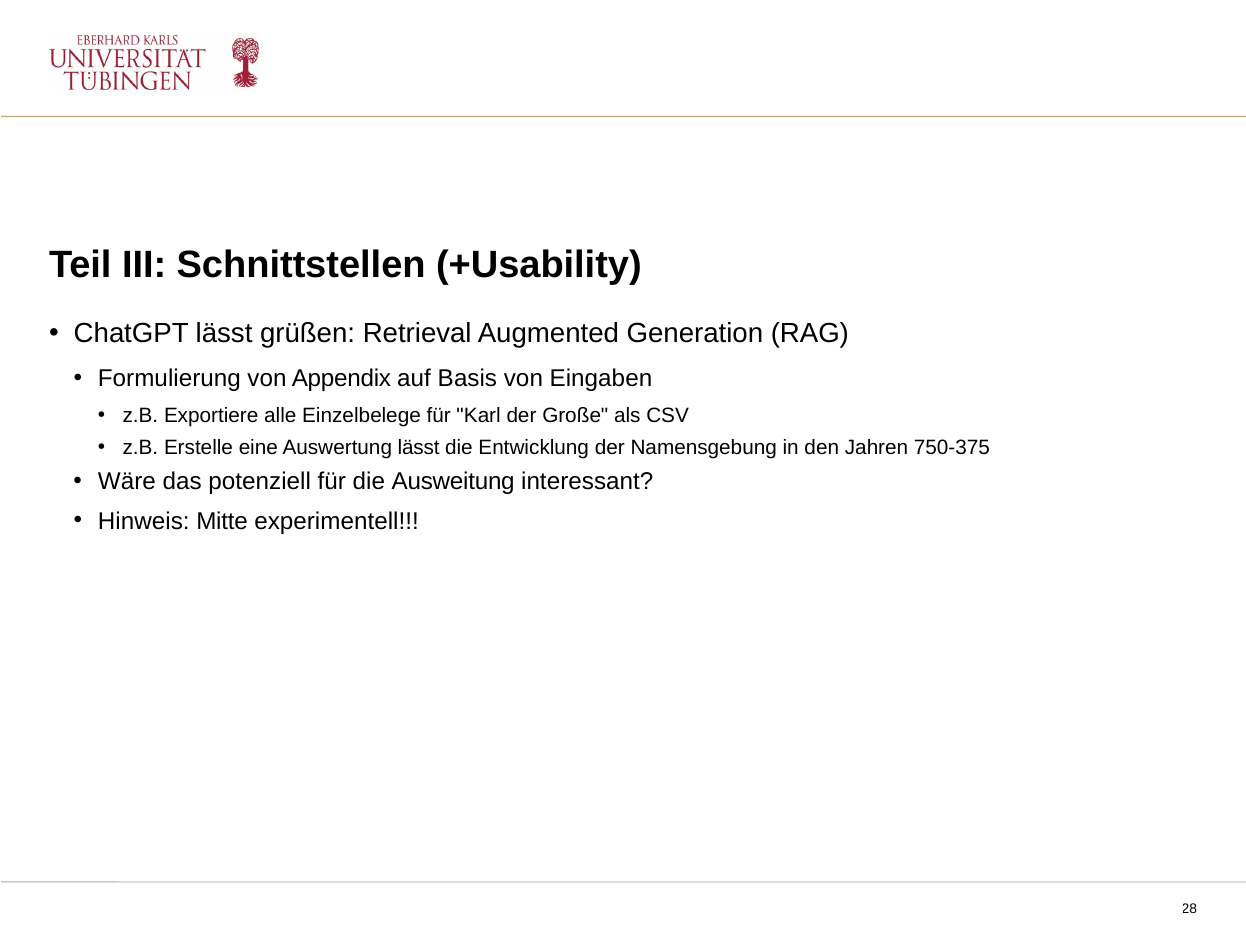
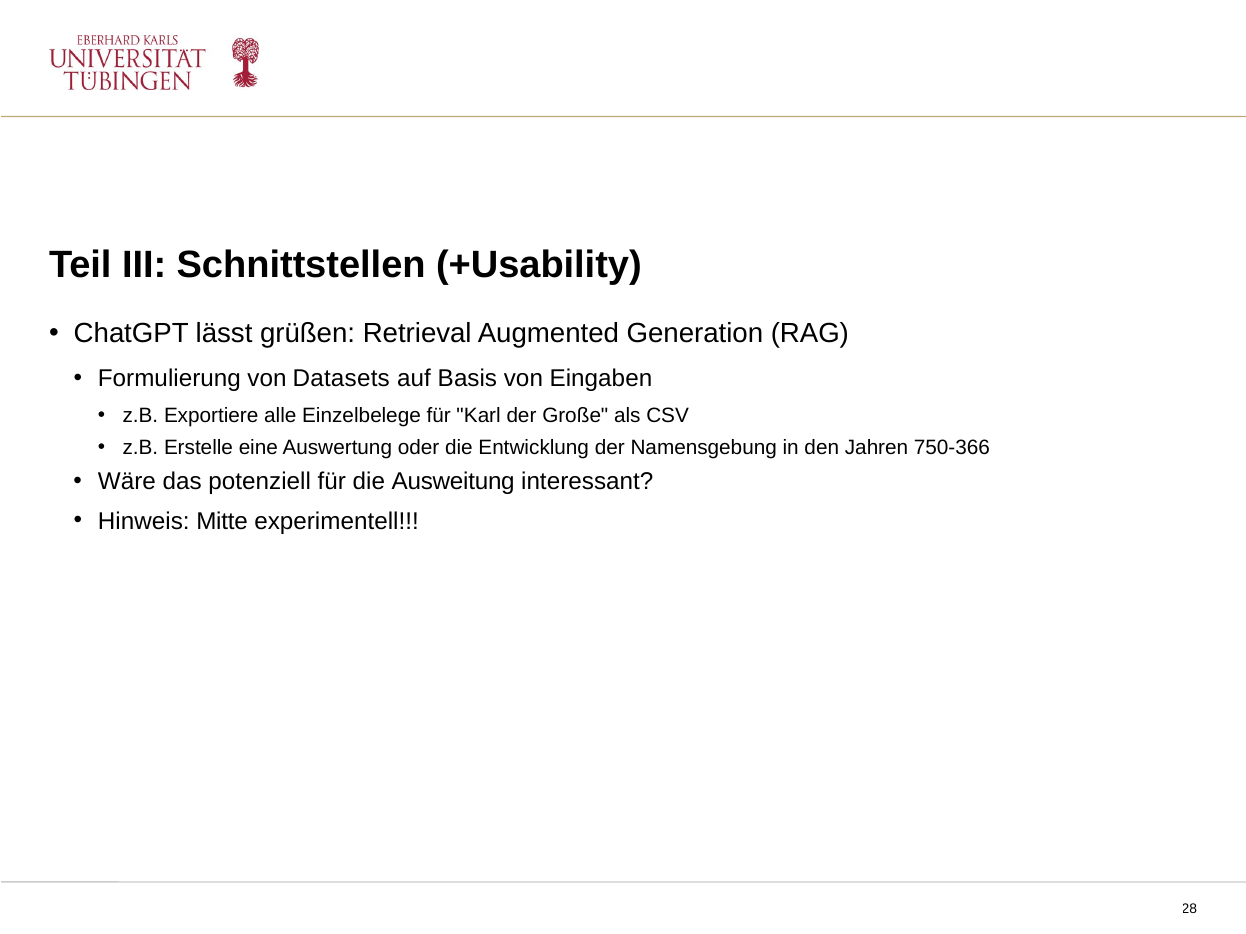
Appendix: Appendix -> Datasets
Auswertung lässt: lässt -> oder
750-375: 750-375 -> 750-366
